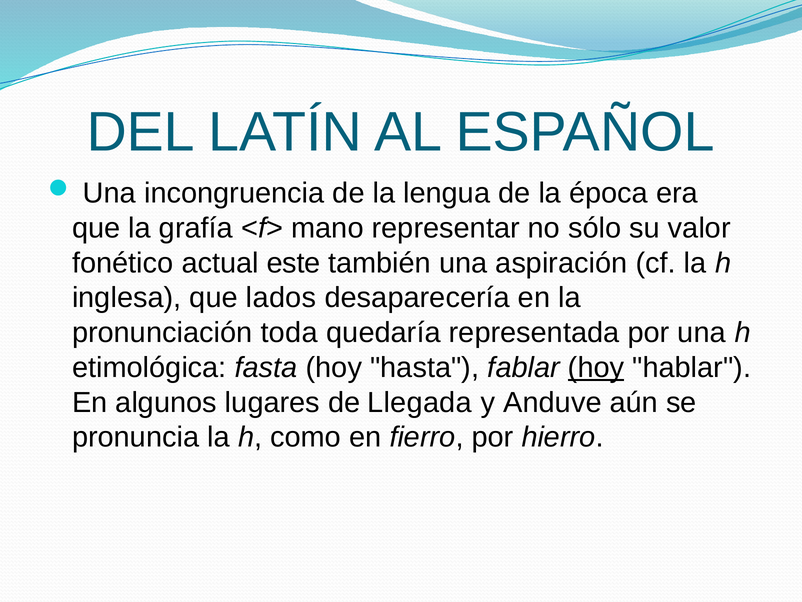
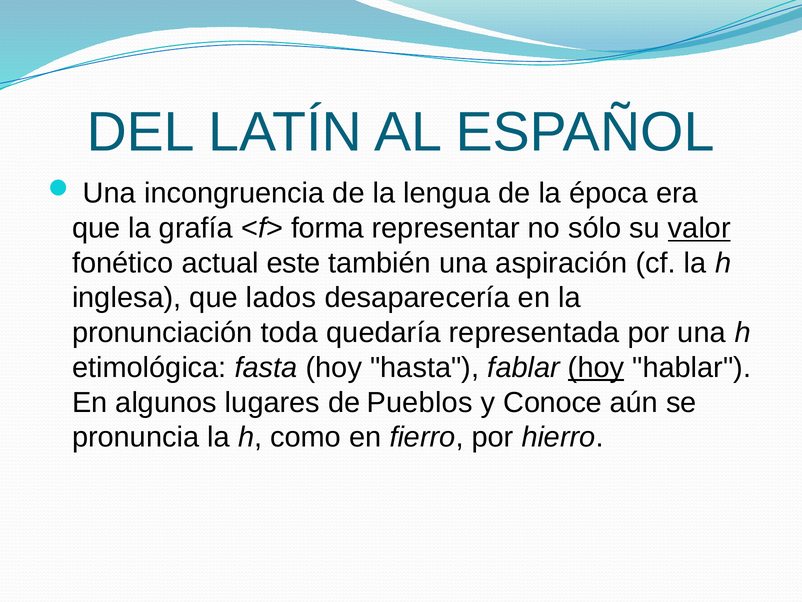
mano: mano -> forma
valor underline: none -> present
Llegada: Llegada -> Pueblos
Anduve: Anduve -> Conoce
